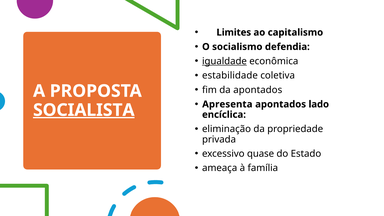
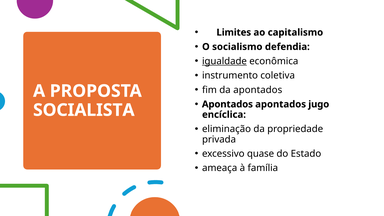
estabilidade: estabilidade -> instrumento
Apresenta at (227, 104): Apresenta -> Apontados
lado: lado -> jugo
SOCIALISTA underline: present -> none
